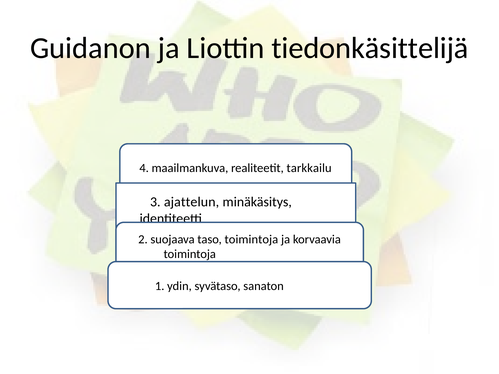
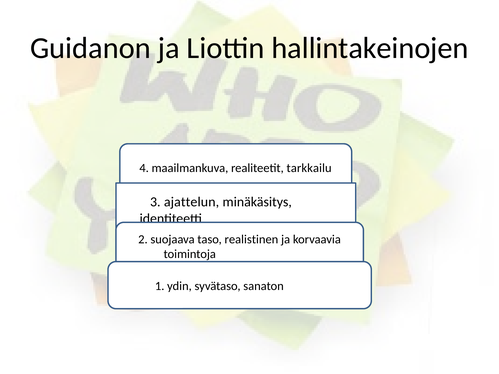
tiedonkäsittelijä: tiedonkäsittelijä -> hallintakeinojen
taso toimintoja: toimintoja -> realistinen
